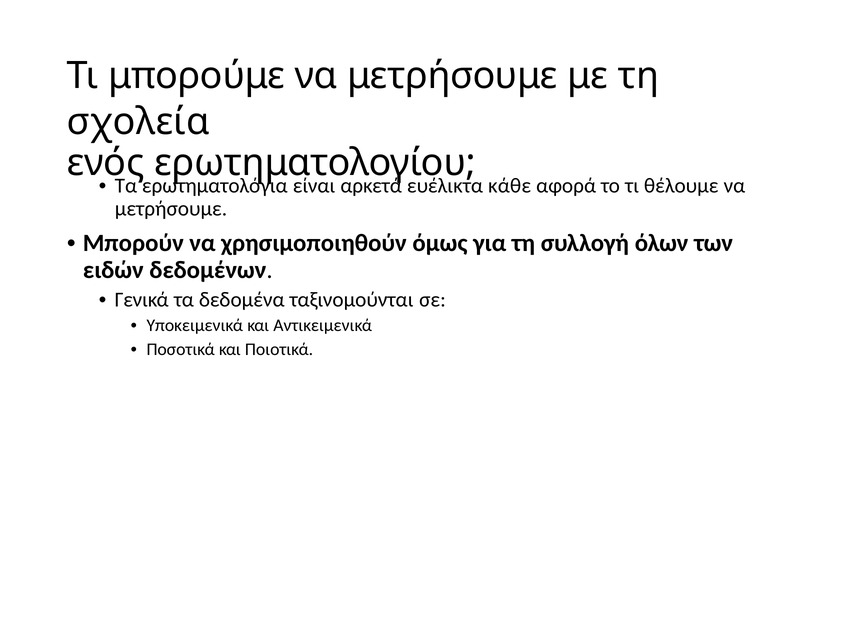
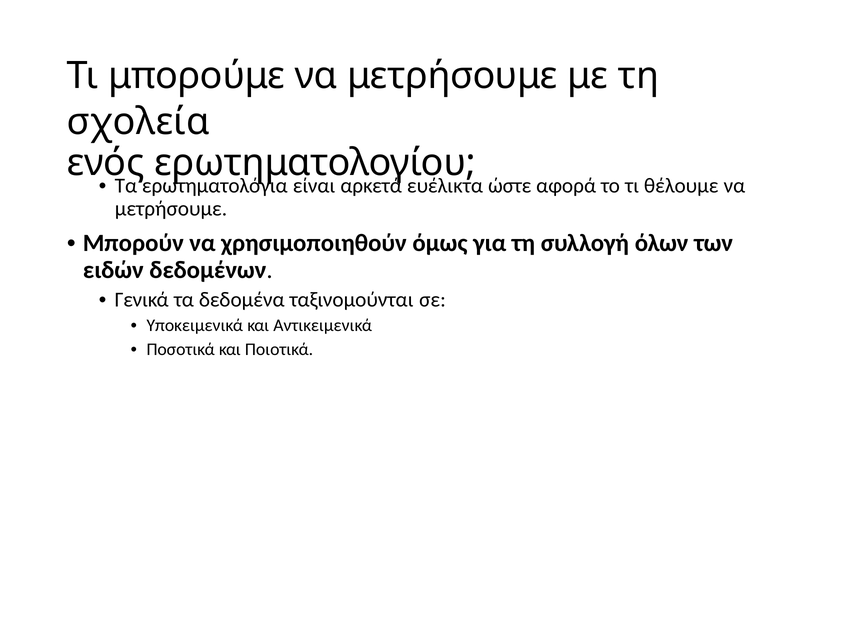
κάθε: κάθε -> ώστε
